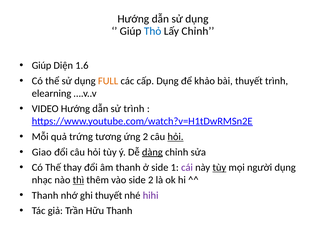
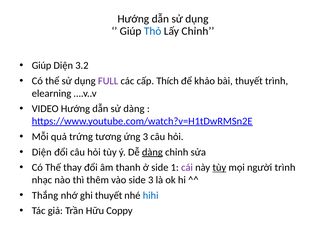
1.6: 1.6 -> 3.2
FULL colour: orange -> purple
cấp Dụng: Dụng -> Thích
sử trình: trình -> dàng
ứng 2: 2 -> 3
hỏi at (176, 137) underline: present -> none
Giao at (42, 152): Giao -> Diện
người dụng: dụng -> trình
thì underline: present -> none
side 2: 2 -> 3
Thanh at (45, 196): Thanh -> Thắng
hihi colour: purple -> blue
Hữu Thanh: Thanh -> Coppy
